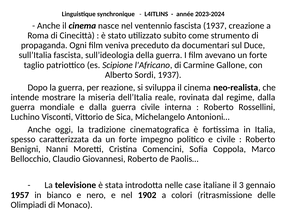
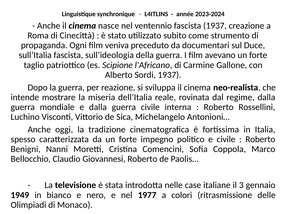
1957: 1957 -> 1949
1902: 1902 -> 1977
